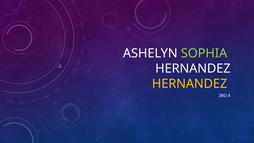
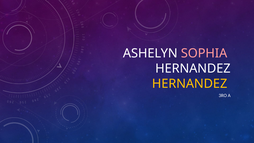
SOPHIA colour: light green -> pink
